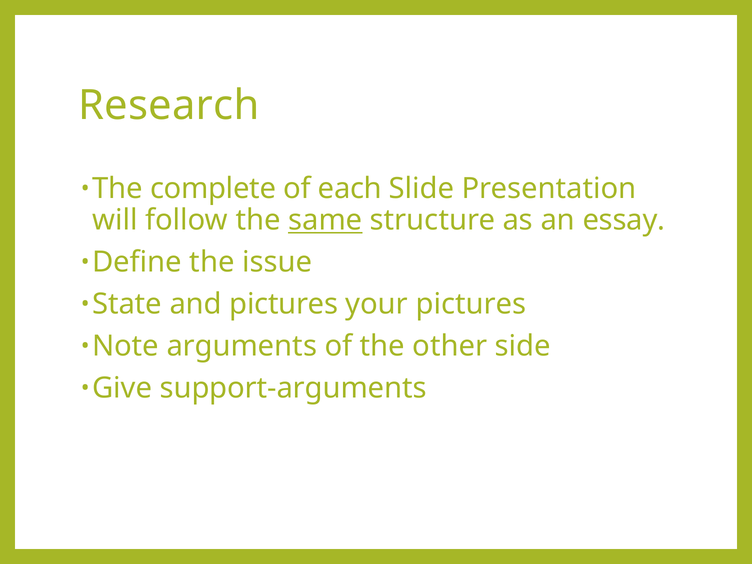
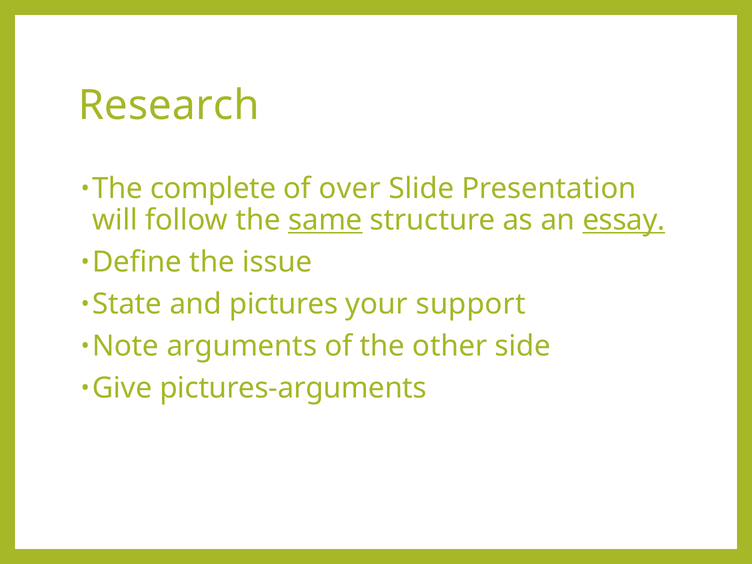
each: each -> over
essay underline: none -> present
your pictures: pictures -> support
support-arguments: support-arguments -> pictures-arguments
